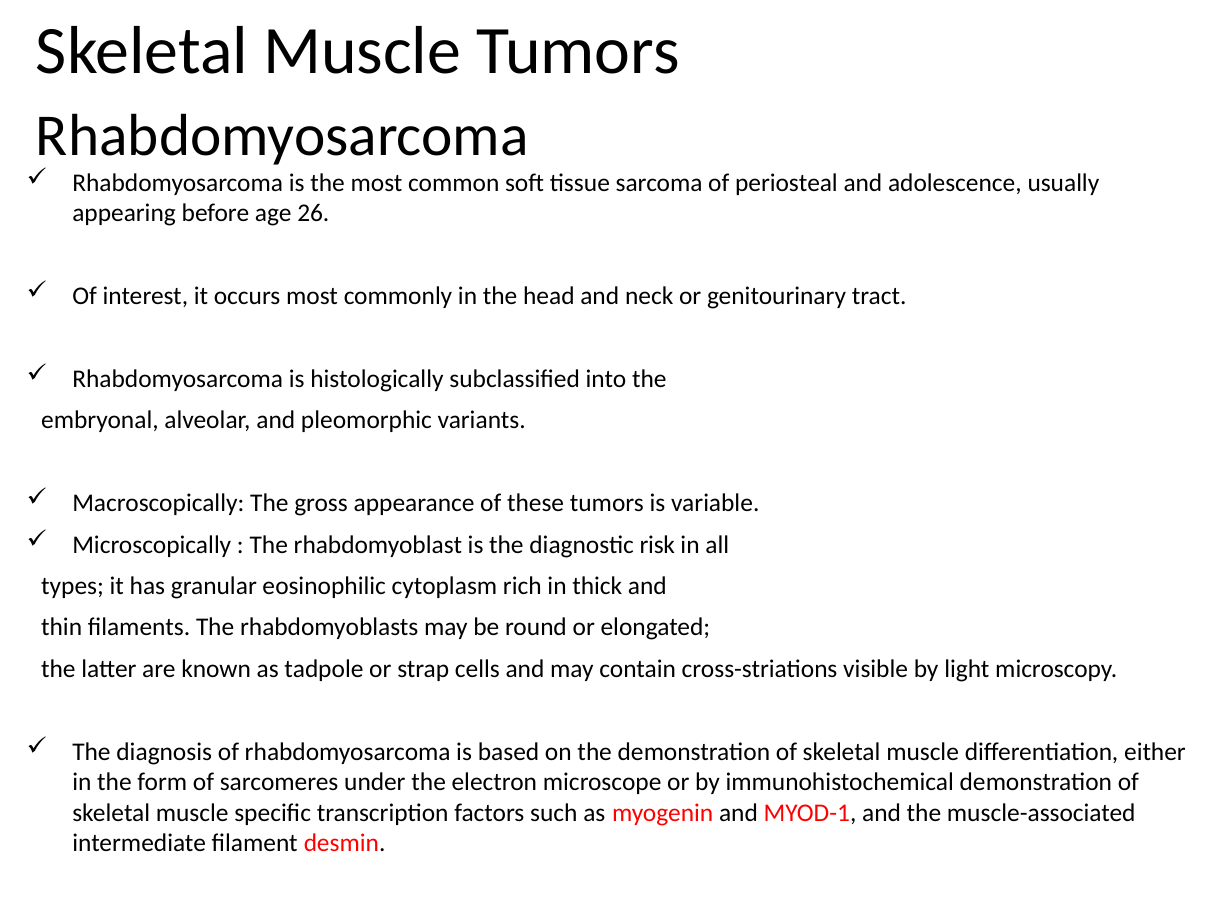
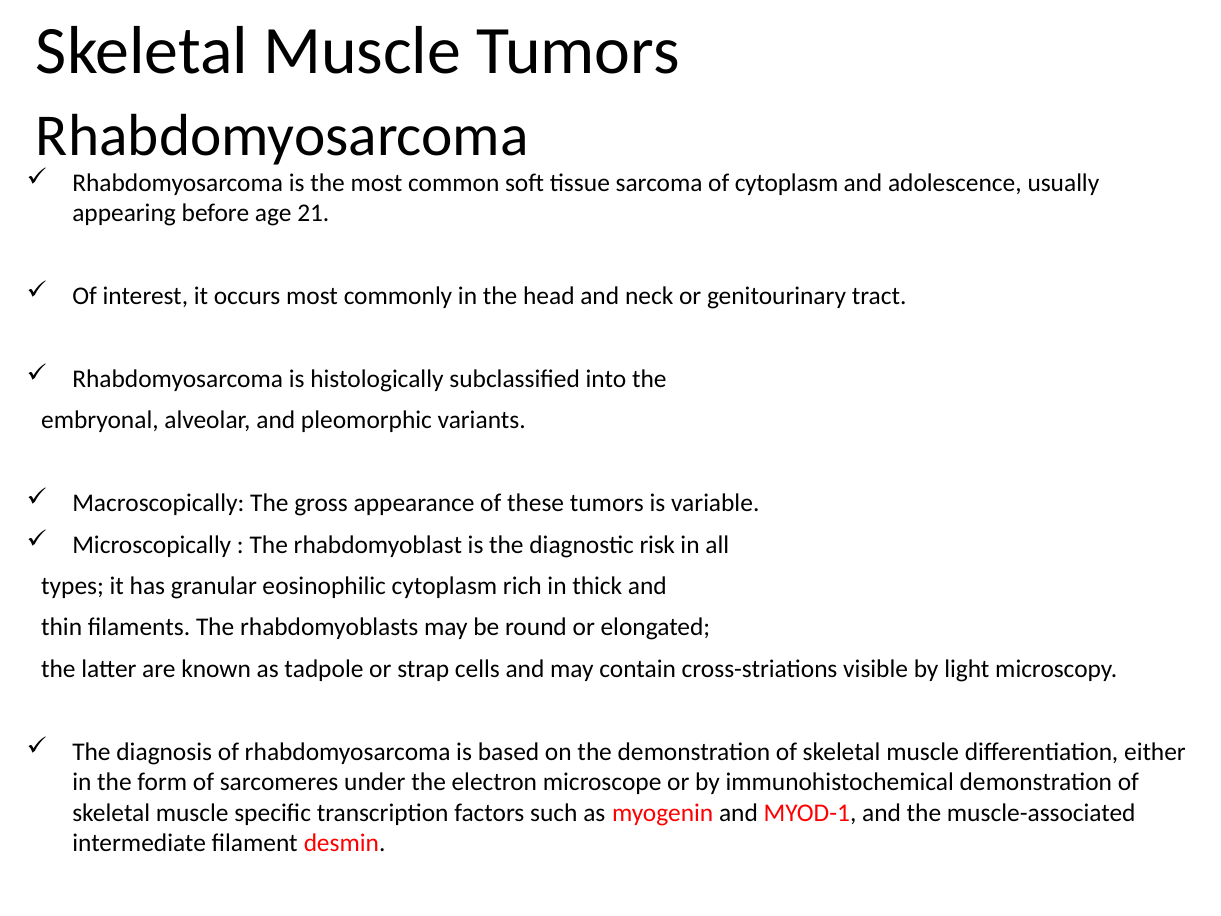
of periosteal: periosteal -> cytoplasm
26: 26 -> 21
